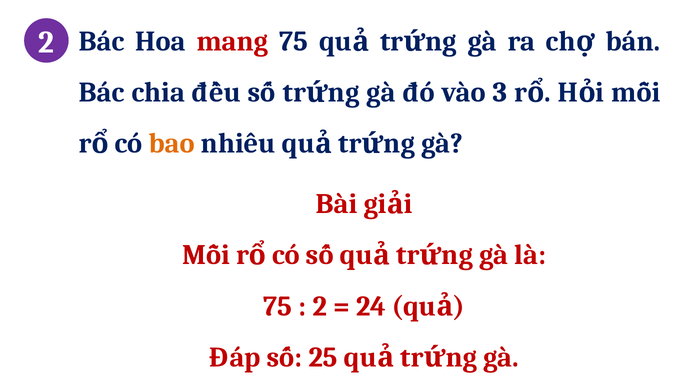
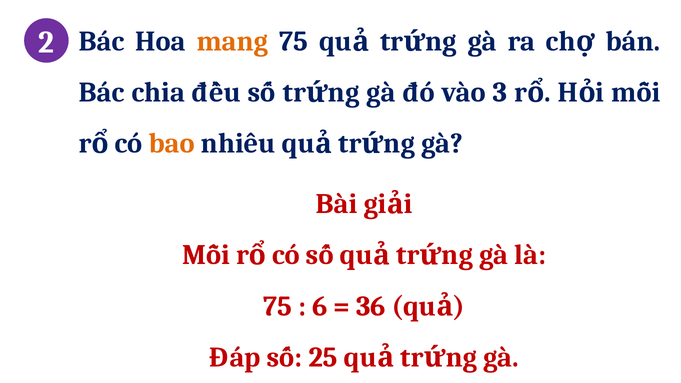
mang colour: red -> orange
2 at (320, 306): 2 -> 6
24: 24 -> 36
